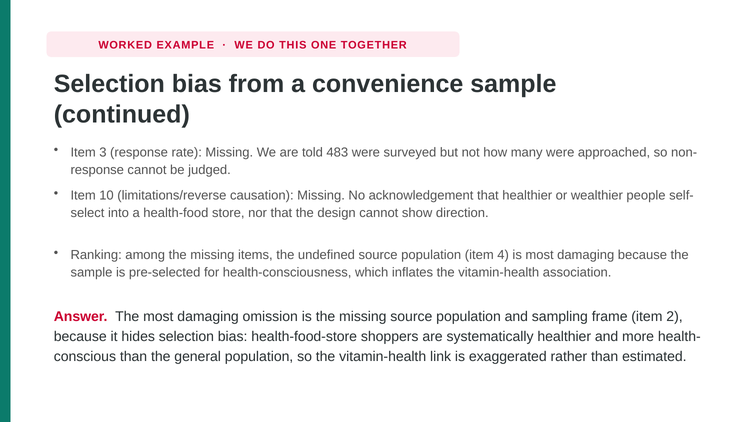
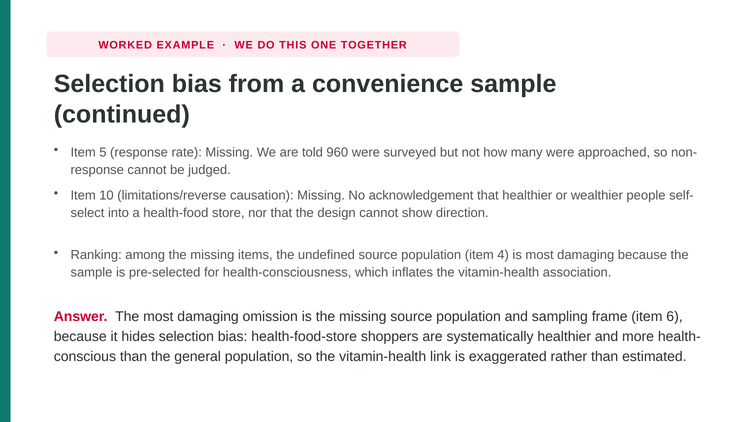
3: 3 -> 5
483: 483 -> 960
2: 2 -> 6
